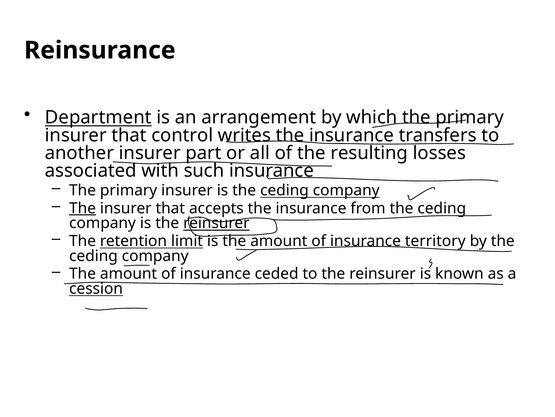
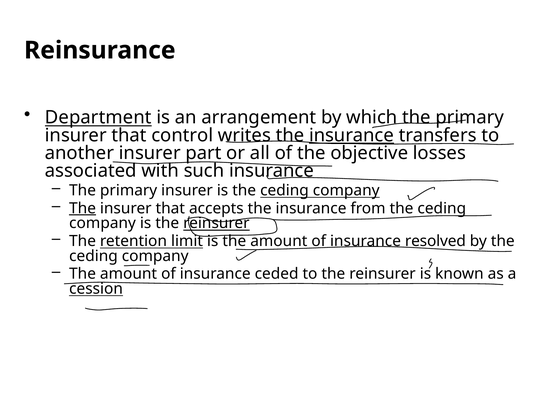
insurance at (351, 135) underline: none -> present
resulting: resulting -> objective
territory: territory -> resolved
